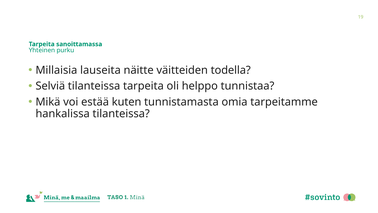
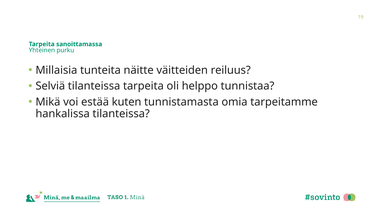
lauseita: lauseita -> tunteita
todella: todella -> reiluus
